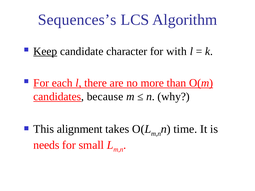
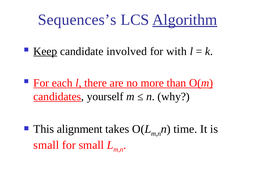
Algorithm underline: none -> present
character: character -> involved
because: because -> yourself
needs at (46, 145): needs -> small
